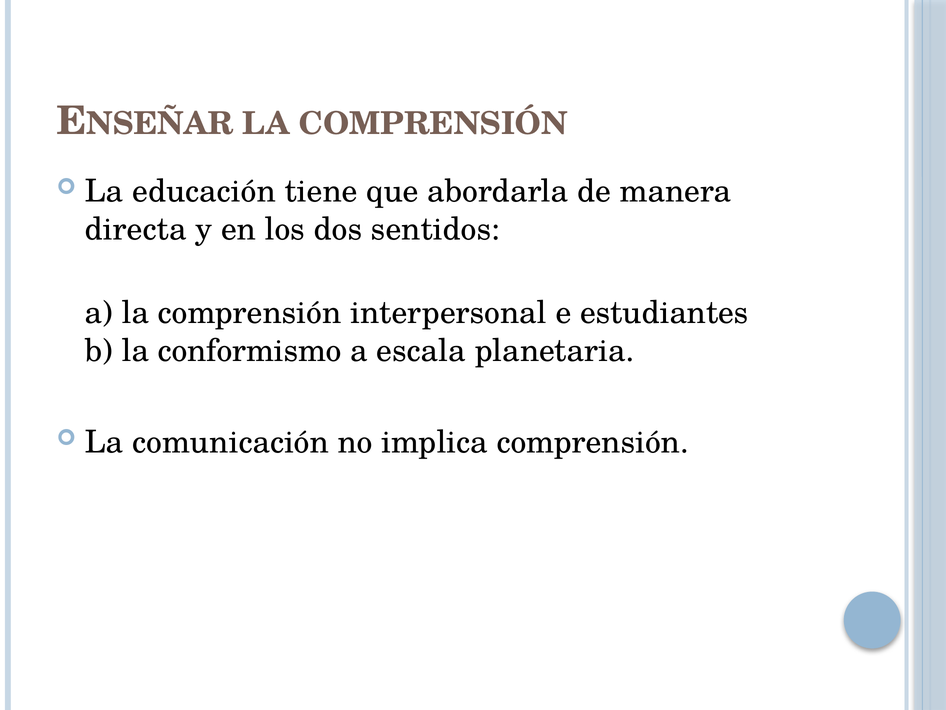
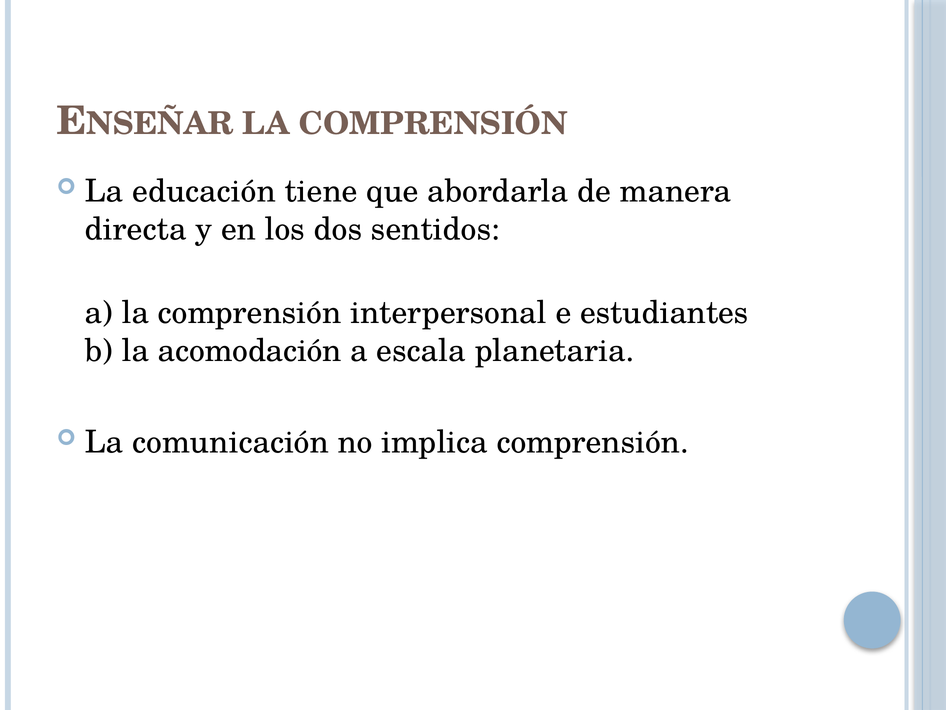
conformismo: conformismo -> acomodación
